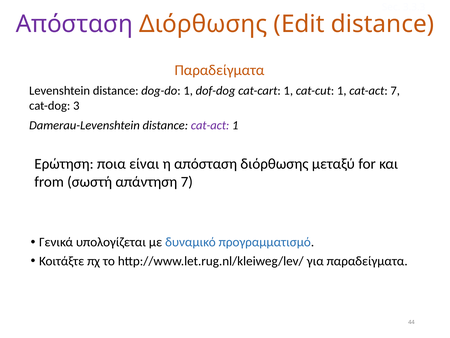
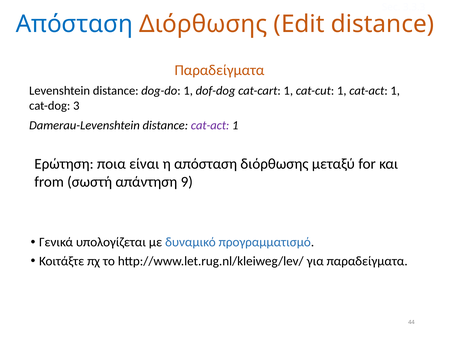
Απόσταση at (74, 24) colour: purple -> blue
1 cat-act 7: 7 -> 1
απάντηση 7: 7 -> 9
